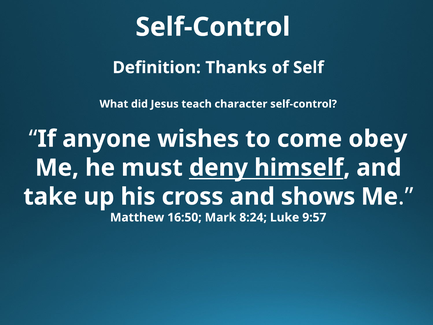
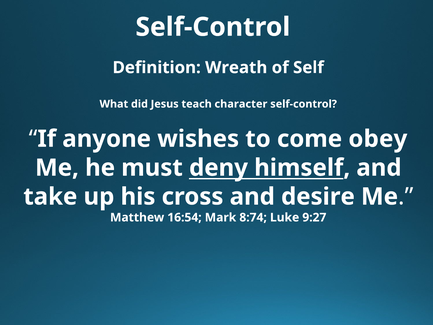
Thanks: Thanks -> Wreath
shows: shows -> desire
16:50: 16:50 -> 16:54
8:24: 8:24 -> 8:74
9:57: 9:57 -> 9:27
